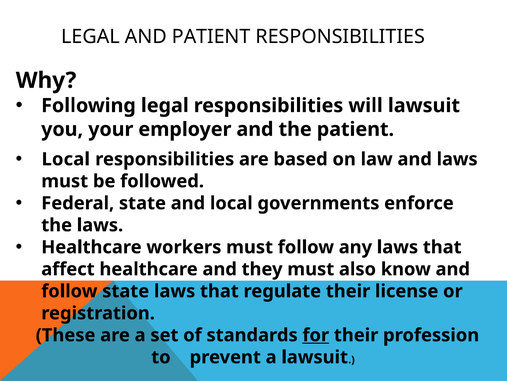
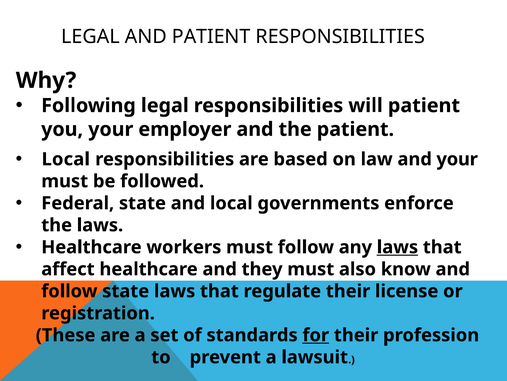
will lawsuit: lawsuit -> patient
and laws: laws -> your
laws at (397, 247) underline: none -> present
